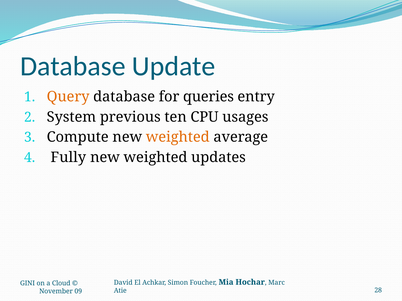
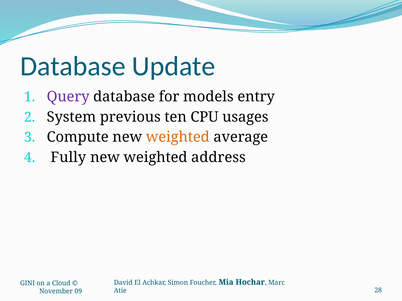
Query colour: orange -> purple
queries: queries -> models
updates: updates -> address
